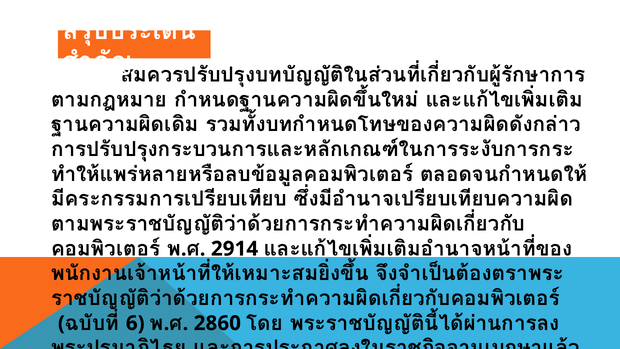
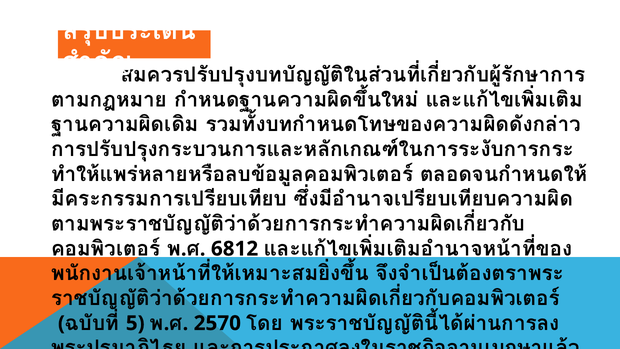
2914: 2914 -> 6812
6: 6 -> 5
2860: 2860 -> 2570
